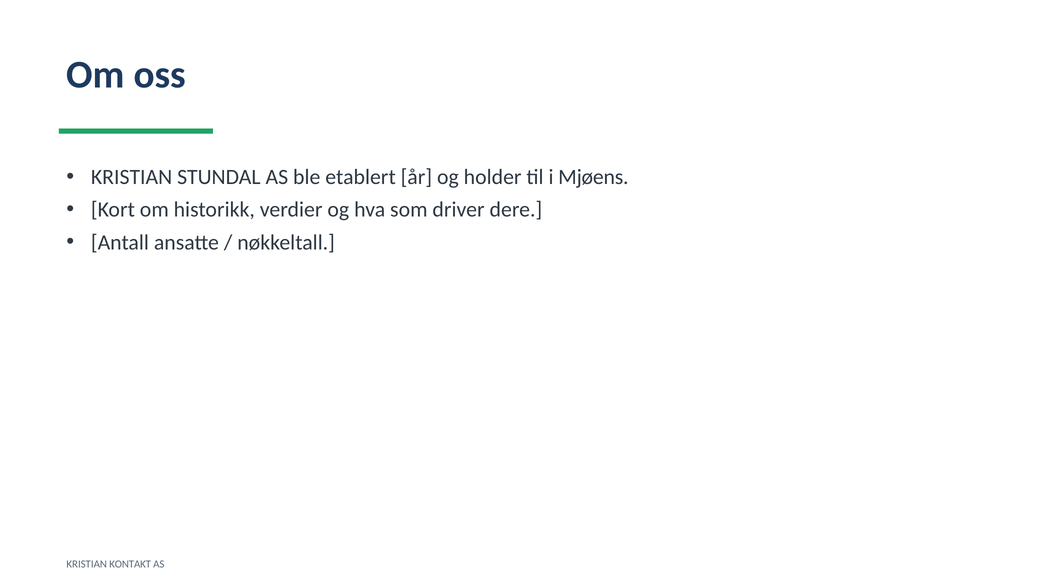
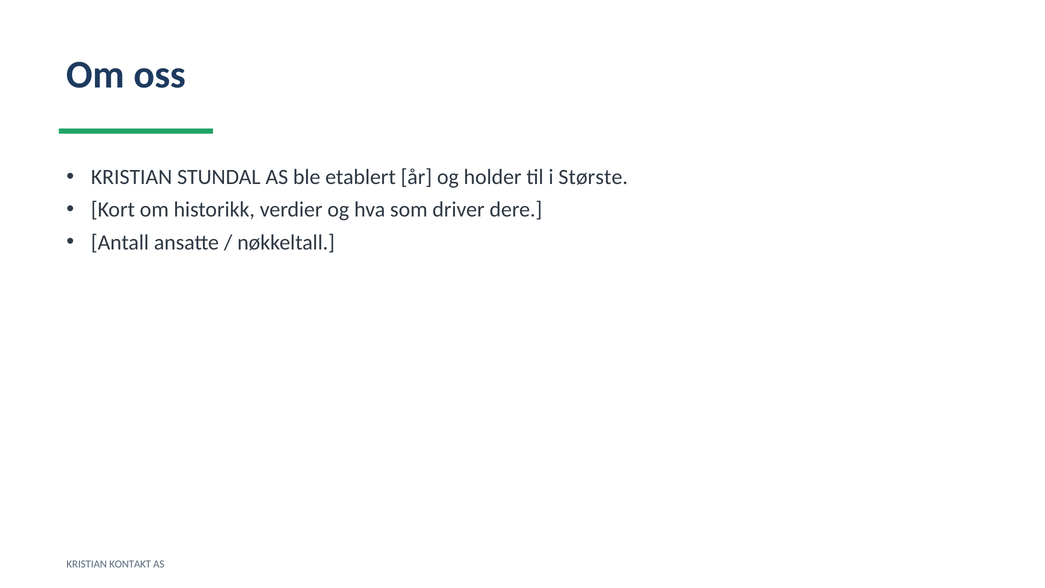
Mjøens: Mjøens -> Største
